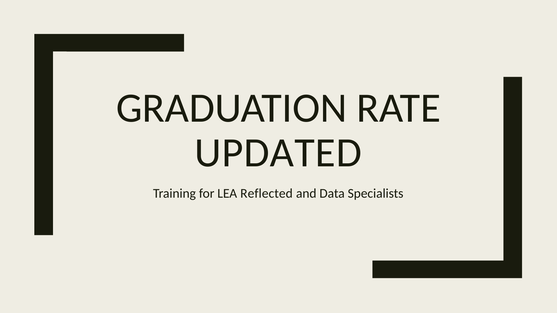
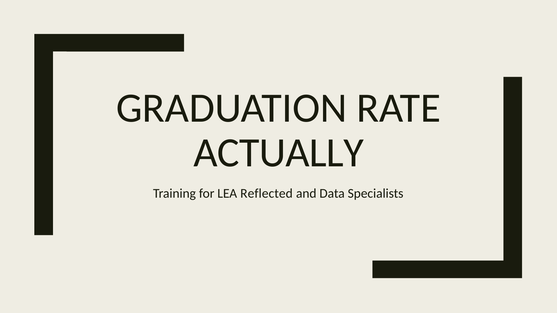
UPDATED: UPDATED -> ACTUALLY
